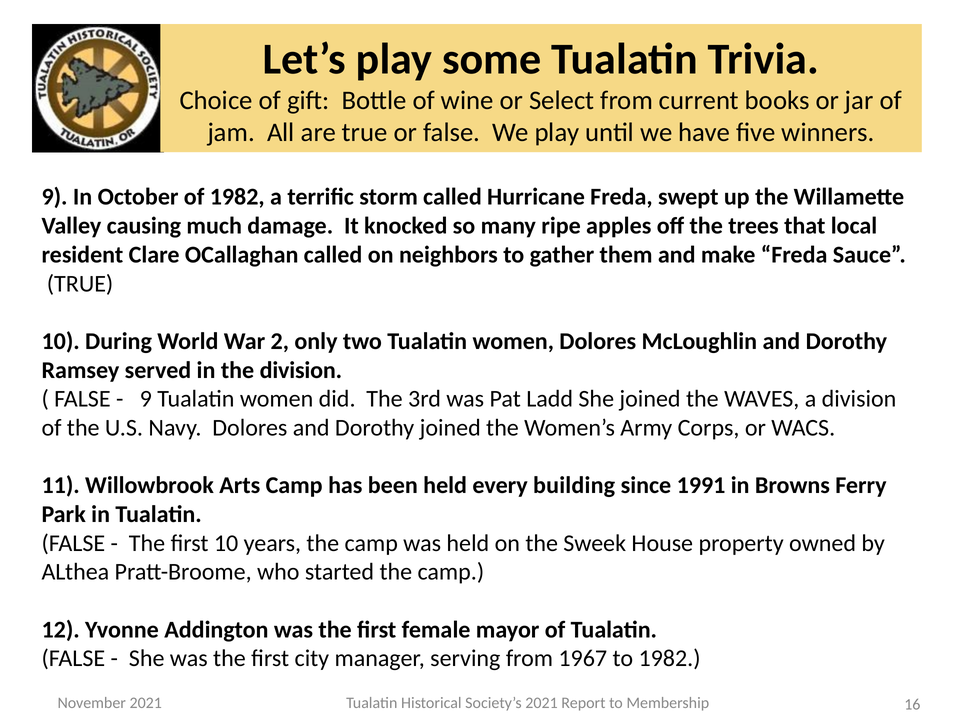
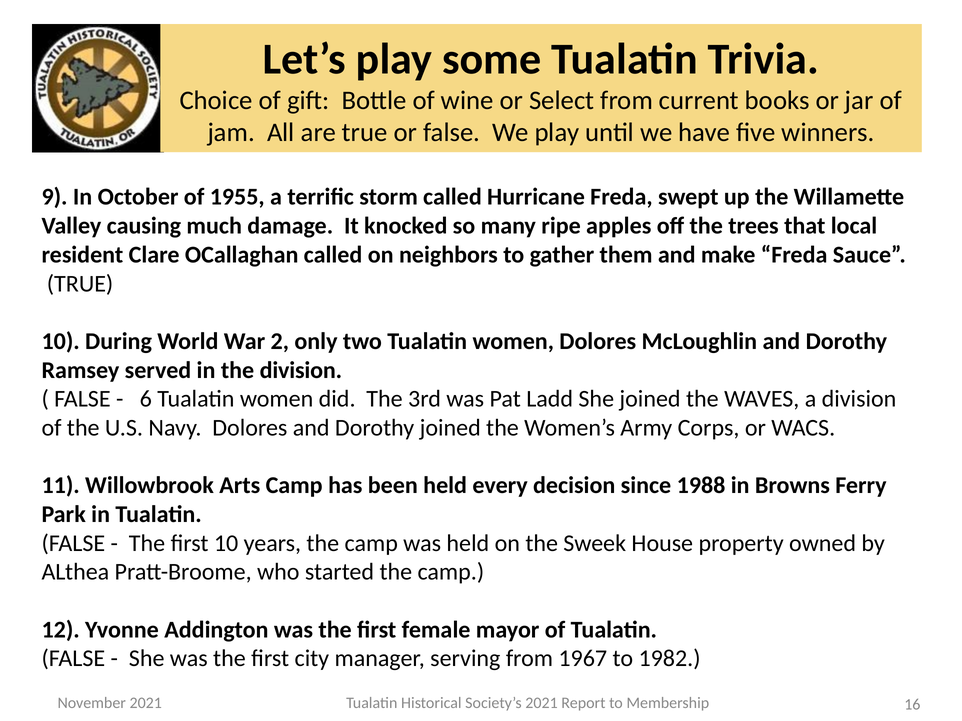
of 1982: 1982 -> 1955
9 at (146, 399): 9 -> 6
building: building -> decision
1991: 1991 -> 1988
